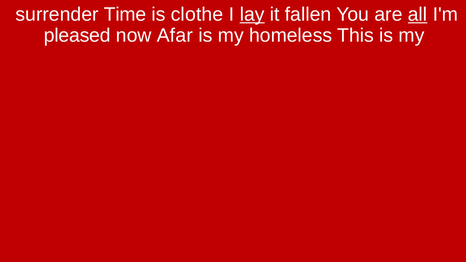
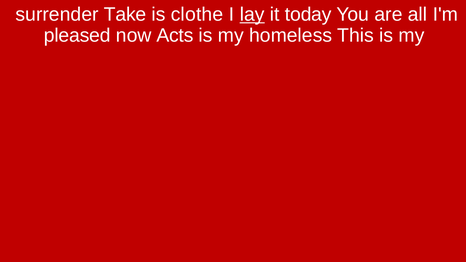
Time: Time -> Take
fallen: fallen -> today
all underline: present -> none
Afar: Afar -> Acts
